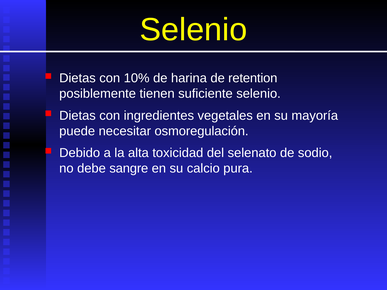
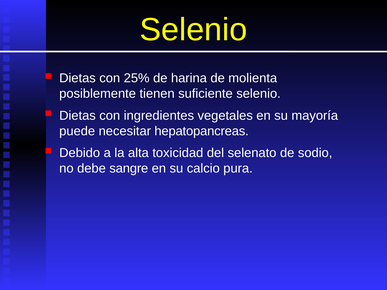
10%: 10% -> 25%
retention: retention -> molienta
osmoregulación: osmoregulación -> hepatopancreas
